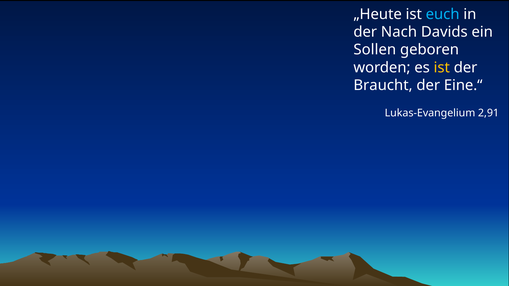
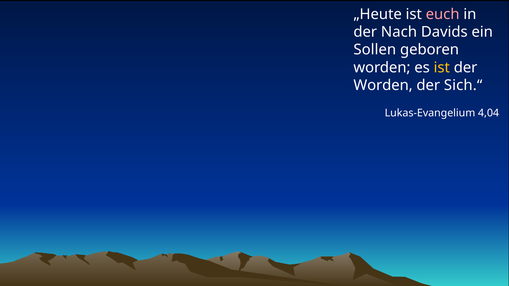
euch colour: light blue -> pink
Braucht at (383, 85): Braucht -> Worden
Eine.“: Eine.“ -> Sich.“
2,91: 2,91 -> 4,04
